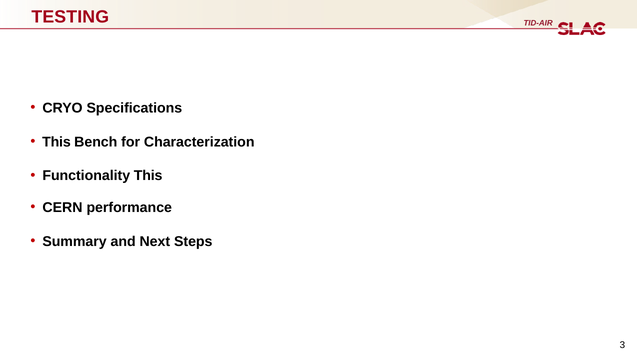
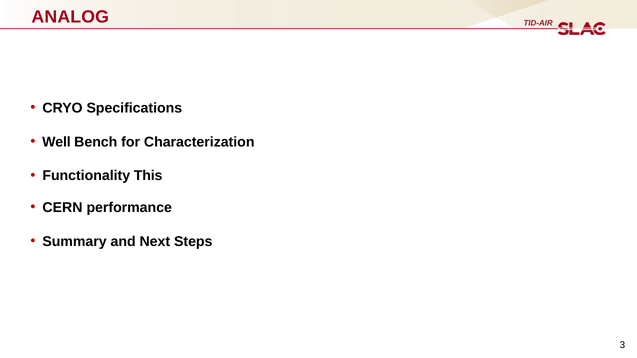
TESTING: TESTING -> ANALOG
This at (56, 142): This -> Well
